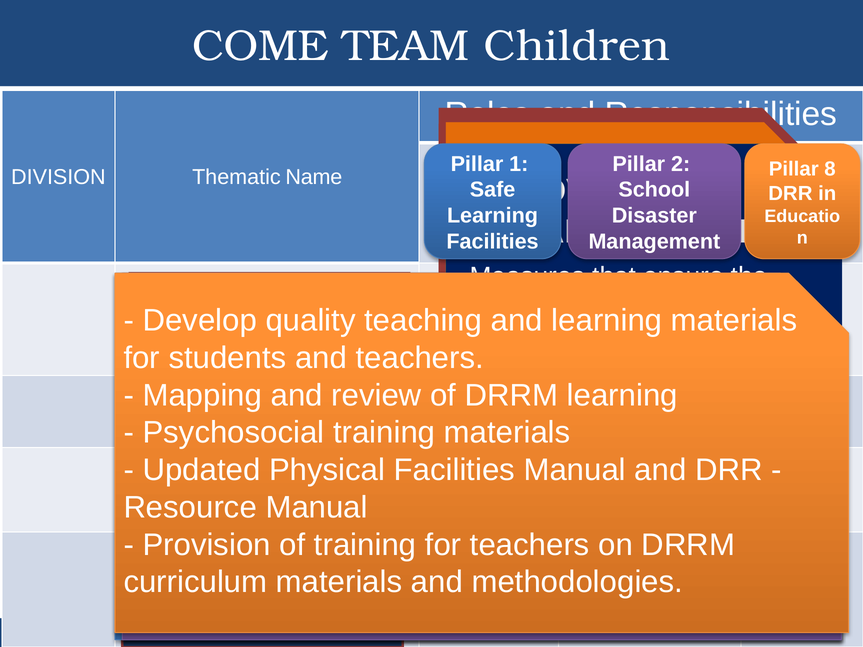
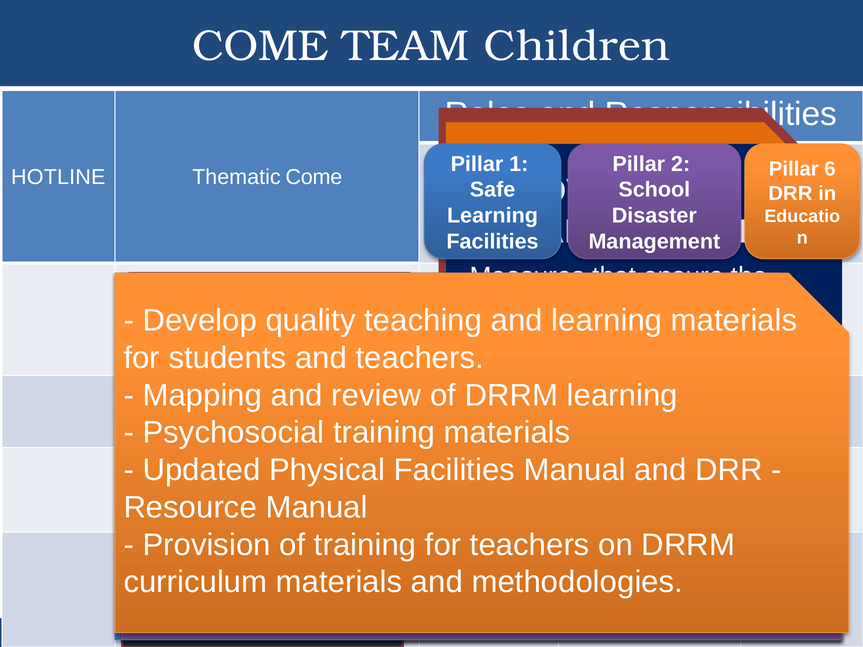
Pillar 8: 8 -> 6
DIVISION at (58, 177): DIVISION -> HOTLINE
Thematic Name: Name -> Come
